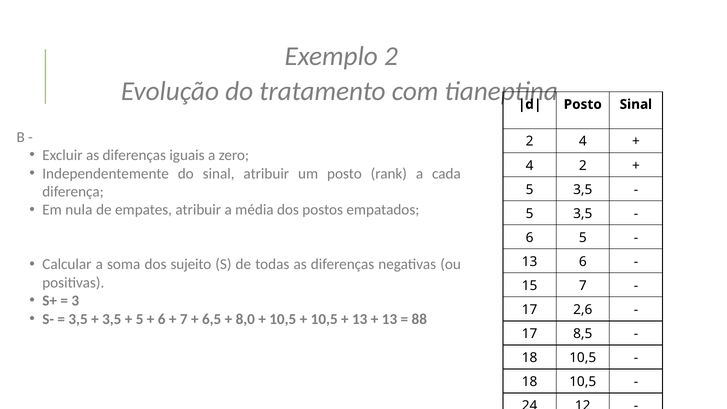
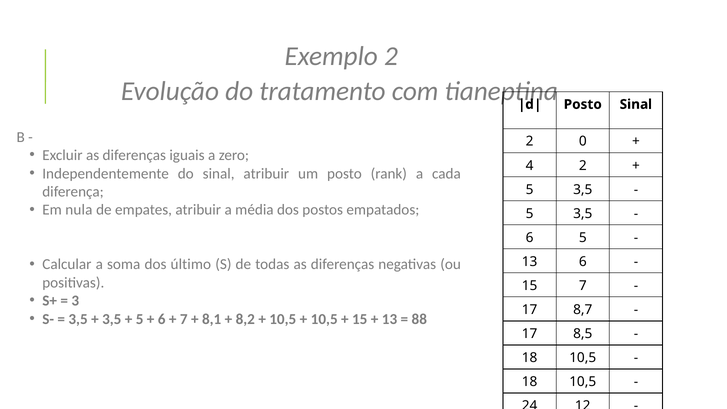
2 4: 4 -> 0
sujeito: sujeito -> último
2,6: 2,6 -> 8,7
6,5: 6,5 -> 8,1
8,0: 8,0 -> 8,2
13 at (360, 319): 13 -> 15
